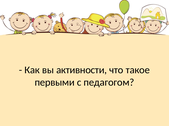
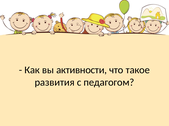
первыми: первыми -> развития
